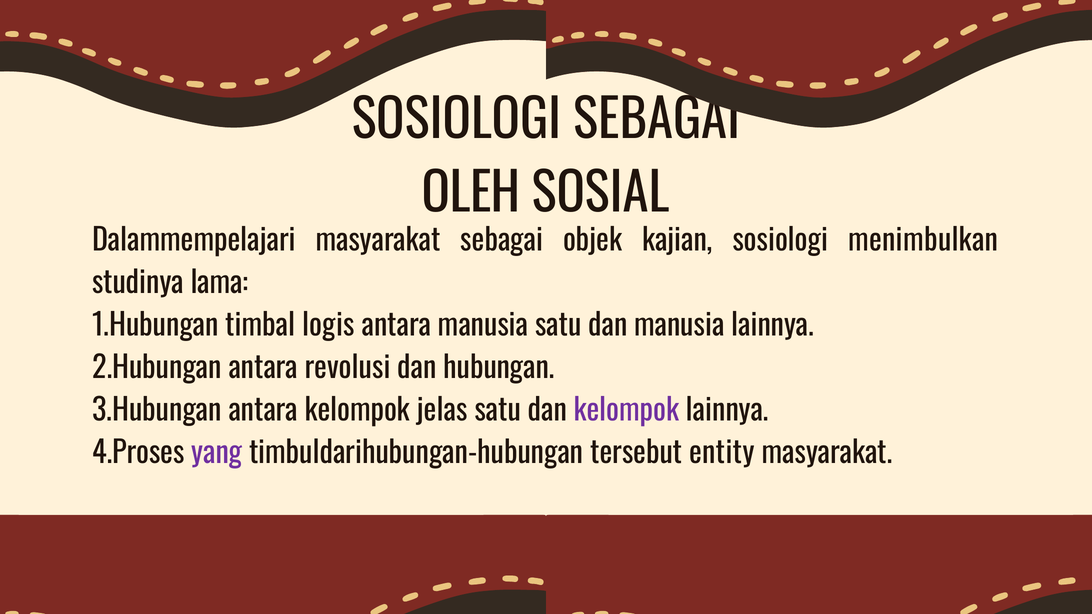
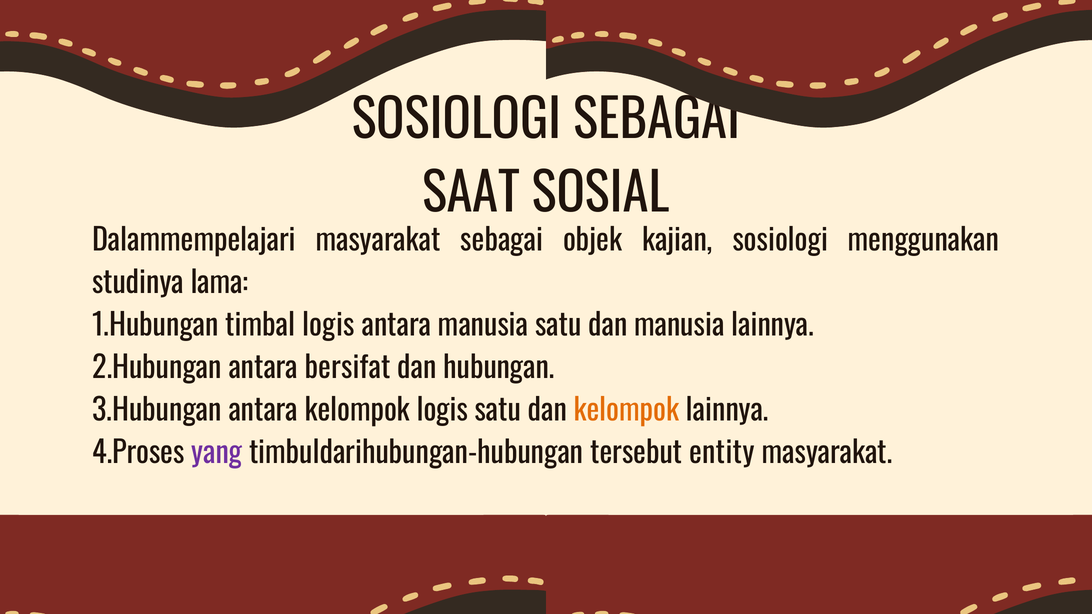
OLEH: OLEH -> SAAT
menimbulkan: menimbulkan -> menggunakan
revolusi: revolusi -> bersifat
kelompok jelas: jelas -> logis
kelompok at (626, 411) colour: purple -> orange
